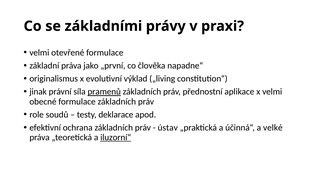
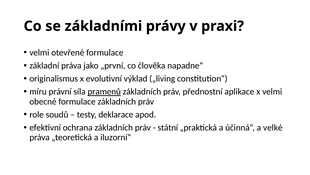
jinak: jinak -> míru
ústav: ústav -> státní
iluzorní“ underline: present -> none
